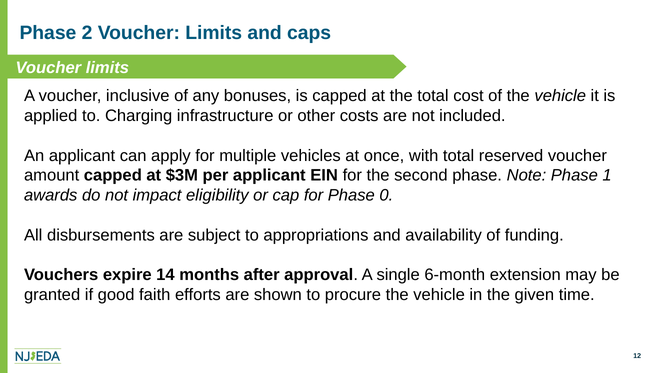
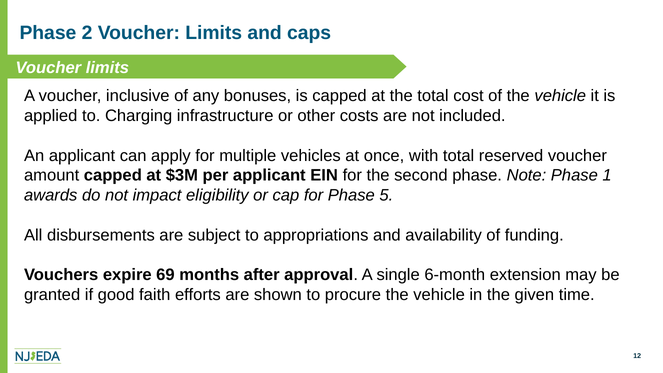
0: 0 -> 5
14: 14 -> 69
